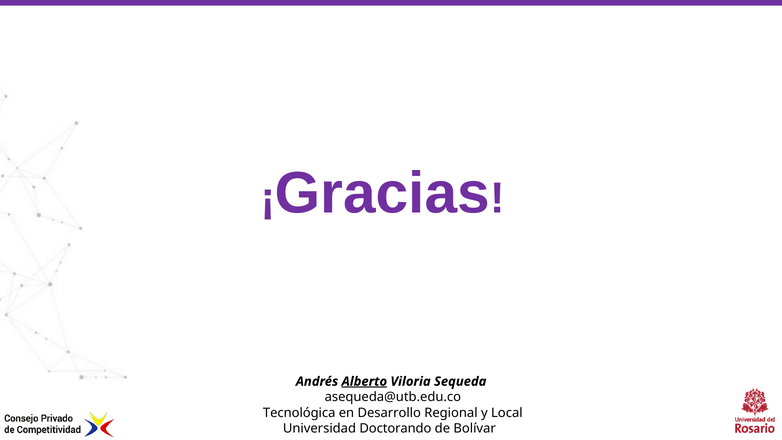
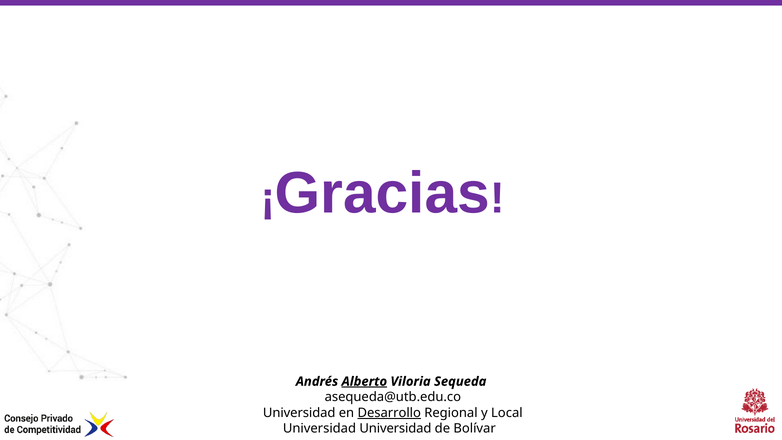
Tecnológica at (299, 413): Tecnológica -> Universidad
Desarrollo underline: none -> present
Universidad Doctorando: Doctorando -> Universidad
